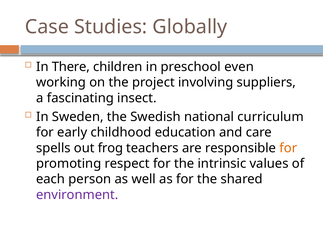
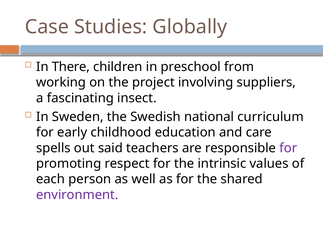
even: even -> from
frog: frog -> said
for at (288, 148) colour: orange -> purple
